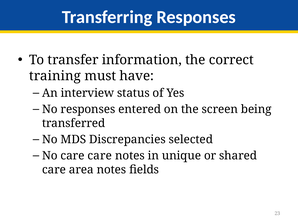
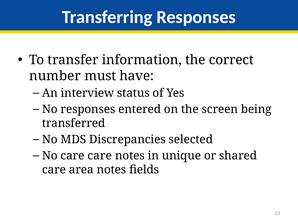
training: training -> number
